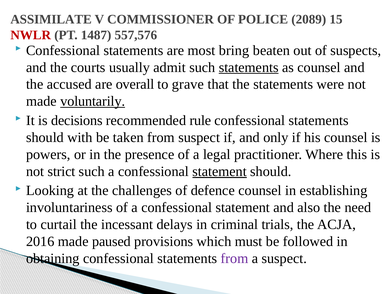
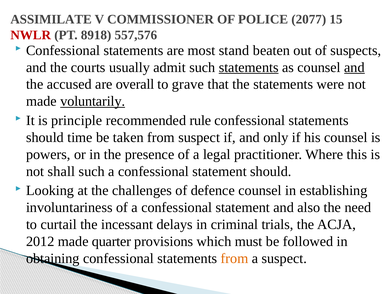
2089: 2089 -> 2077
1487: 1487 -> 8918
bring: bring -> stand
and at (354, 67) underline: none -> present
decisions: decisions -> principle
with: with -> time
strict: strict -> shall
statement at (220, 171) underline: present -> none
2016: 2016 -> 2012
paused: paused -> quarter
from at (235, 258) colour: purple -> orange
